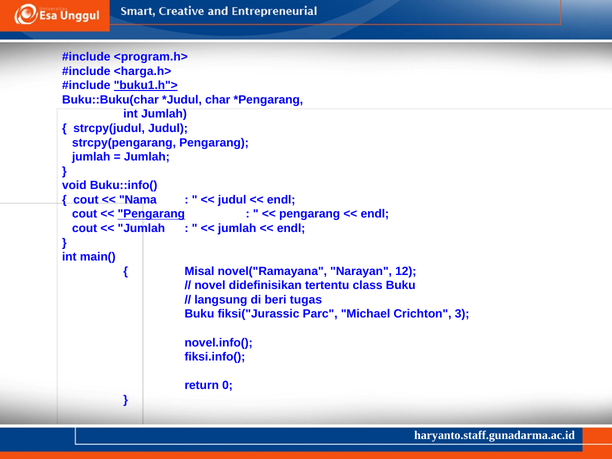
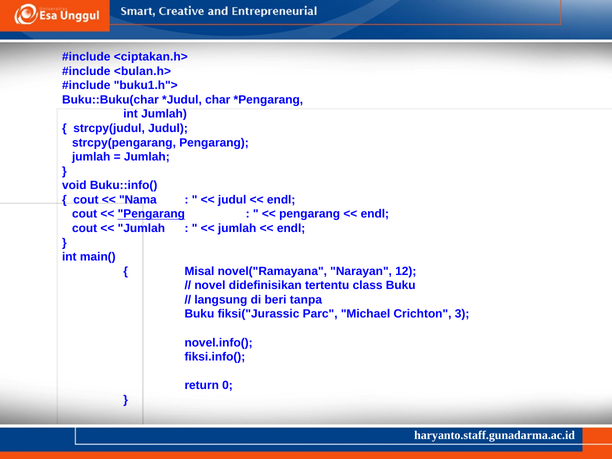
<program.h>: <program.h> -> <ciptakan.h>
<harga.h>: <harga.h> -> <bulan.h>
buku1.h"> underline: present -> none
tugas: tugas -> tanpa
